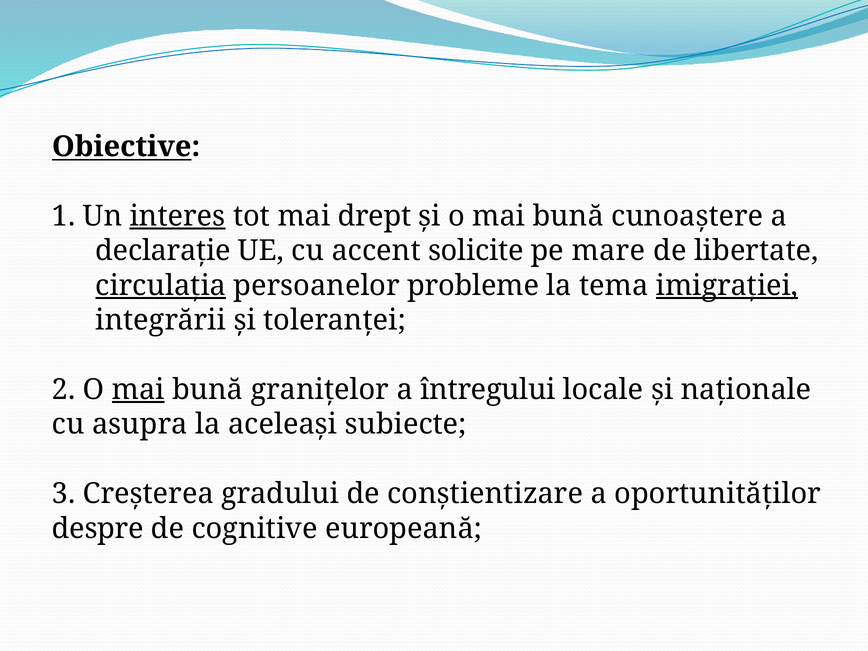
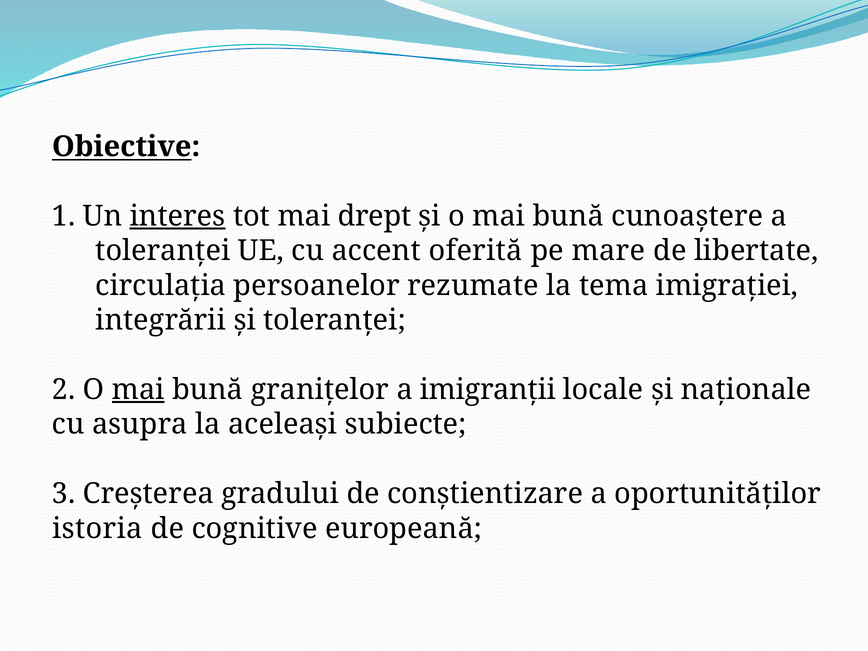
declarație at (163, 251): declarație -> toleranței
solicite: solicite -> oferită
circulația underline: present -> none
probleme: probleme -> rezumate
imigrației underline: present -> none
întregului: întregului -> imigranții
despre: despre -> istoria
